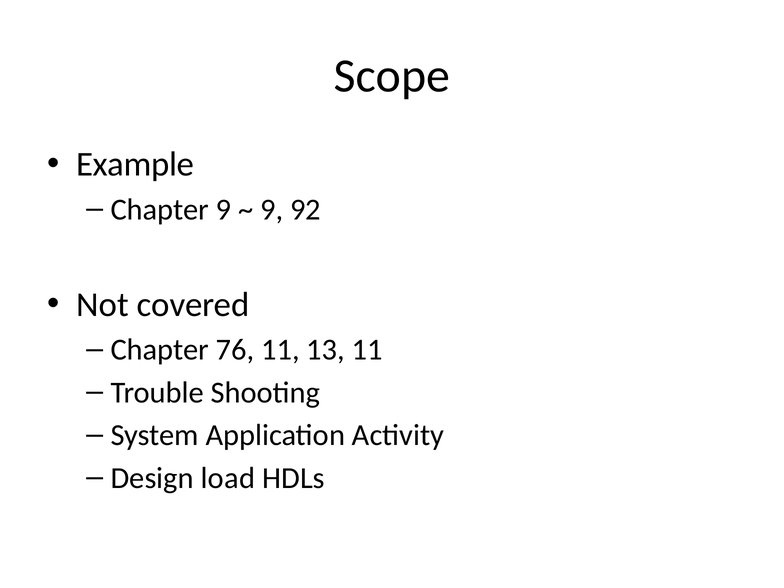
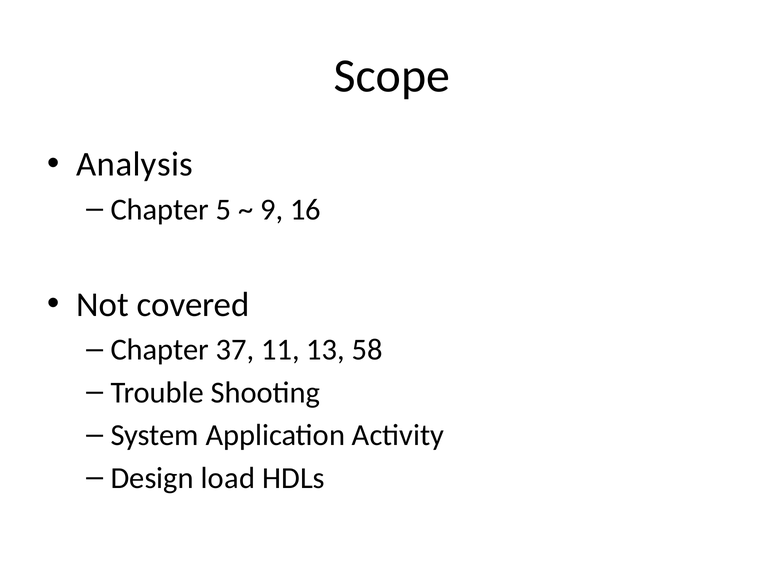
Example: Example -> Analysis
Chapter 9: 9 -> 5
92: 92 -> 16
76: 76 -> 37
13 11: 11 -> 58
